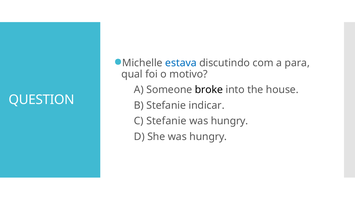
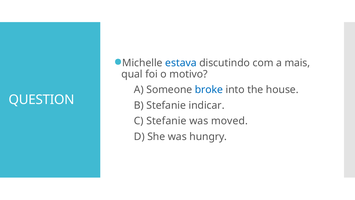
para: para -> mais
broke colour: black -> blue
hungry at (230, 121): hungry -> moved
